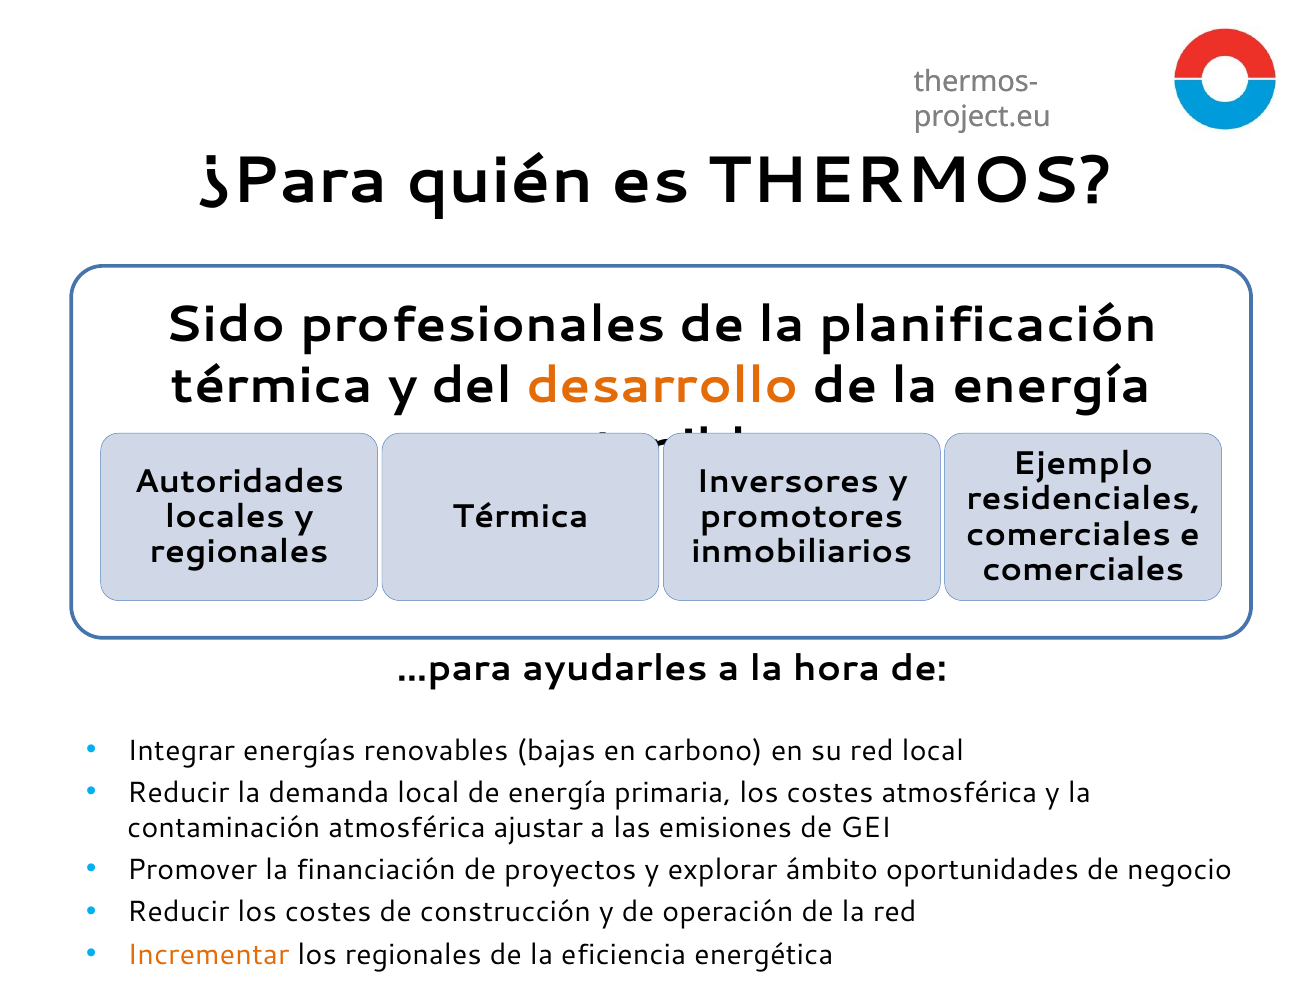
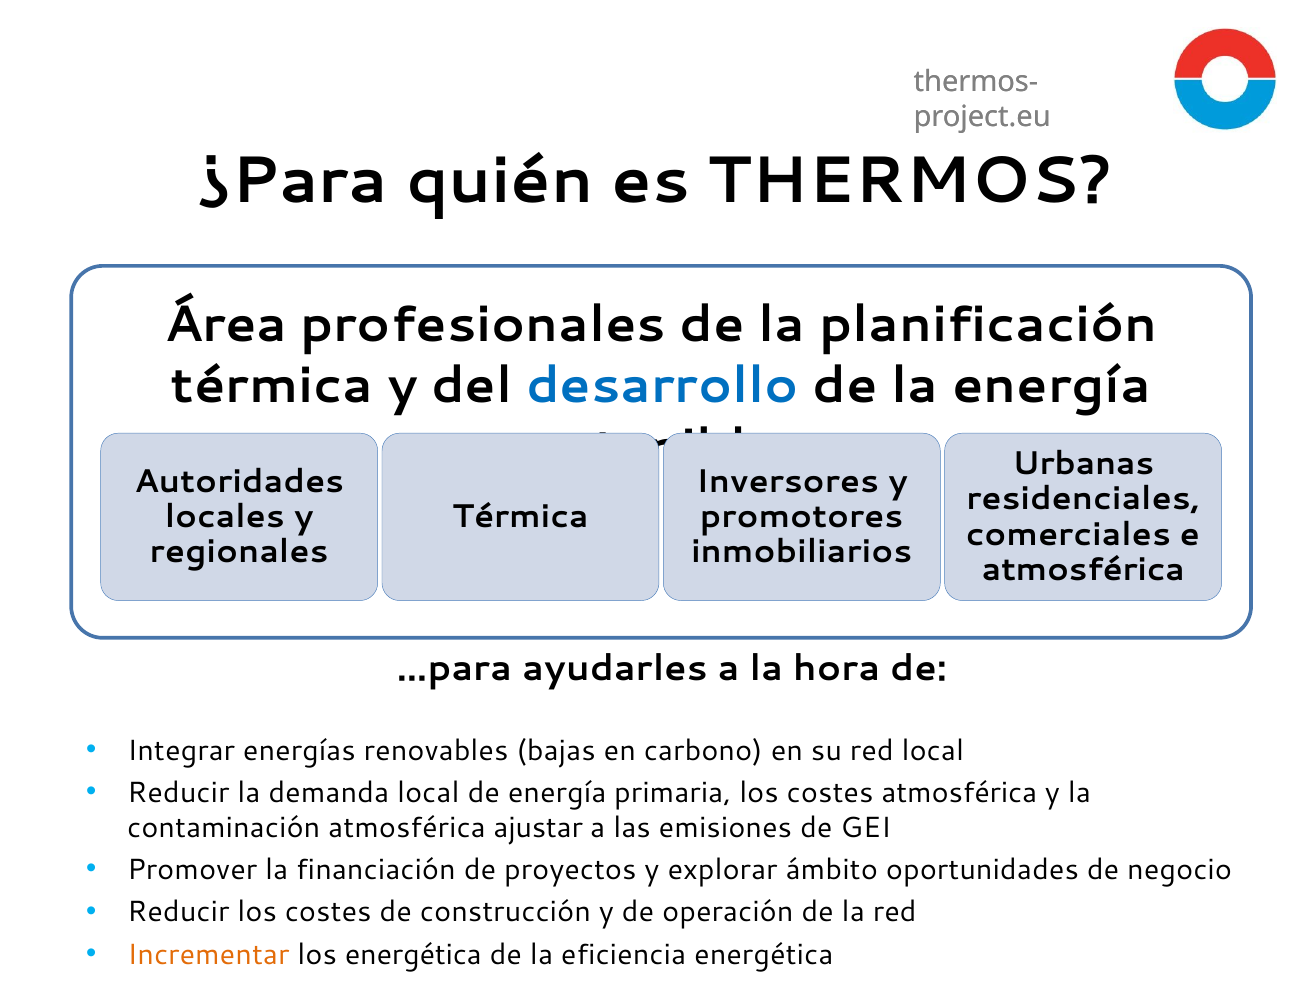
Sido: Sido -> Área
desarrollo colour: orange -> blue
Ejemplo: Ejemplo -> Urbanas
comerciales at (1083, 569): comerciales -> atmosférica
los regionales: regionales -> energética
